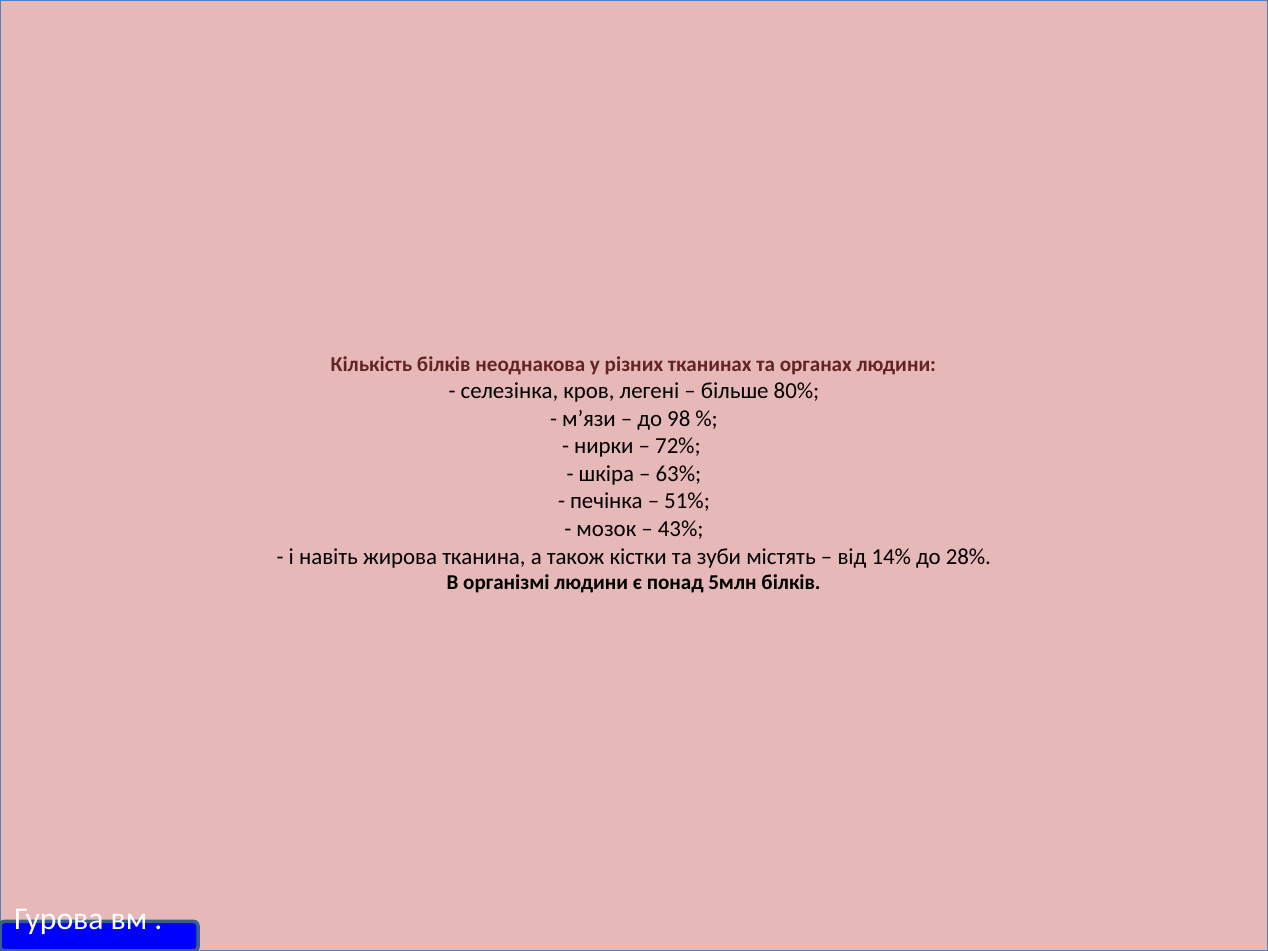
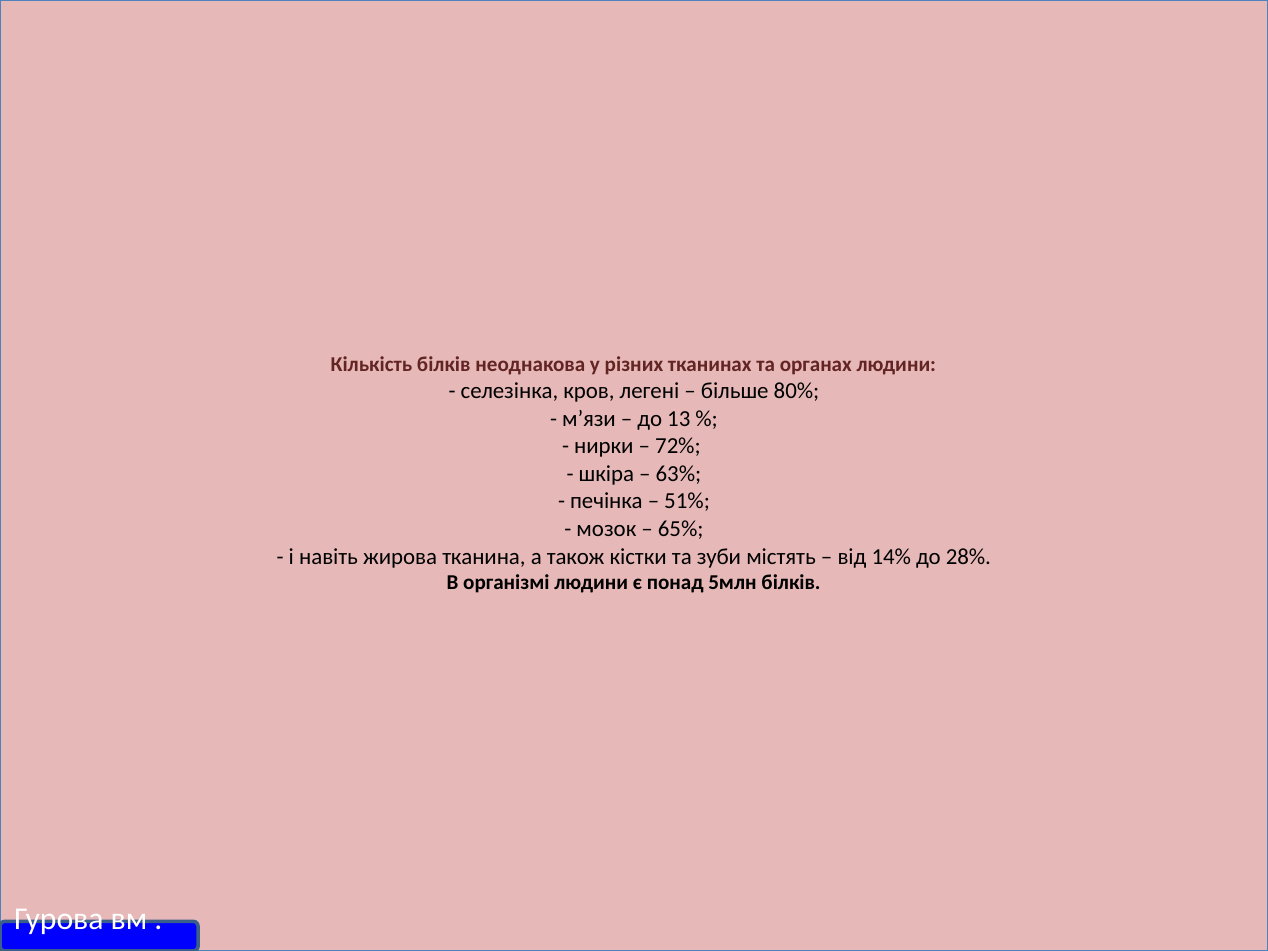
98: 98 -> 13
43%: 43% -> 65%
